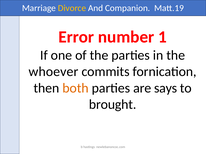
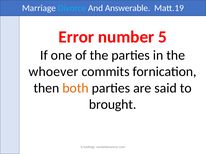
Divorce colour: yellow -> light blue
Companion: Companion -> Answerable
1: 1 -> 5
says: says -> said
